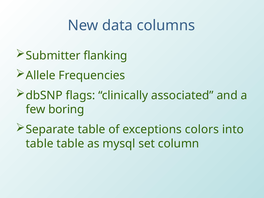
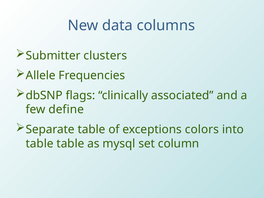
flanking: flanking -> clusters
boring: boring -> define
